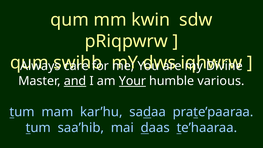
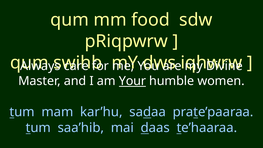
kwin: kwin -> food
and underline: present -> none
various: various -> women
